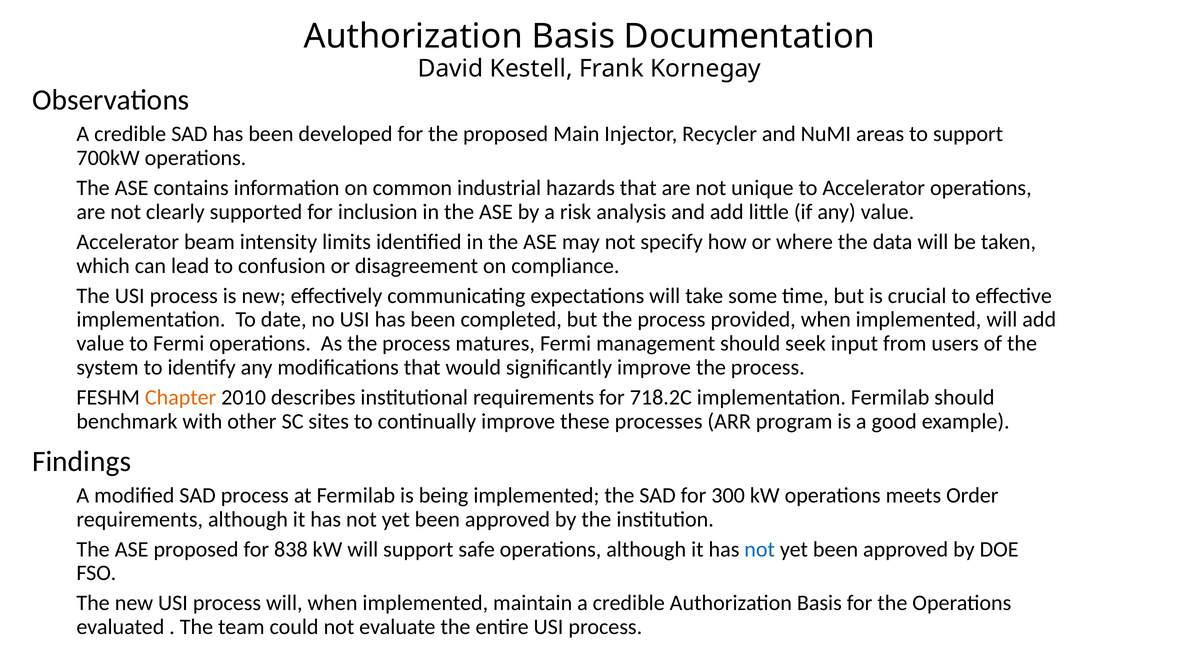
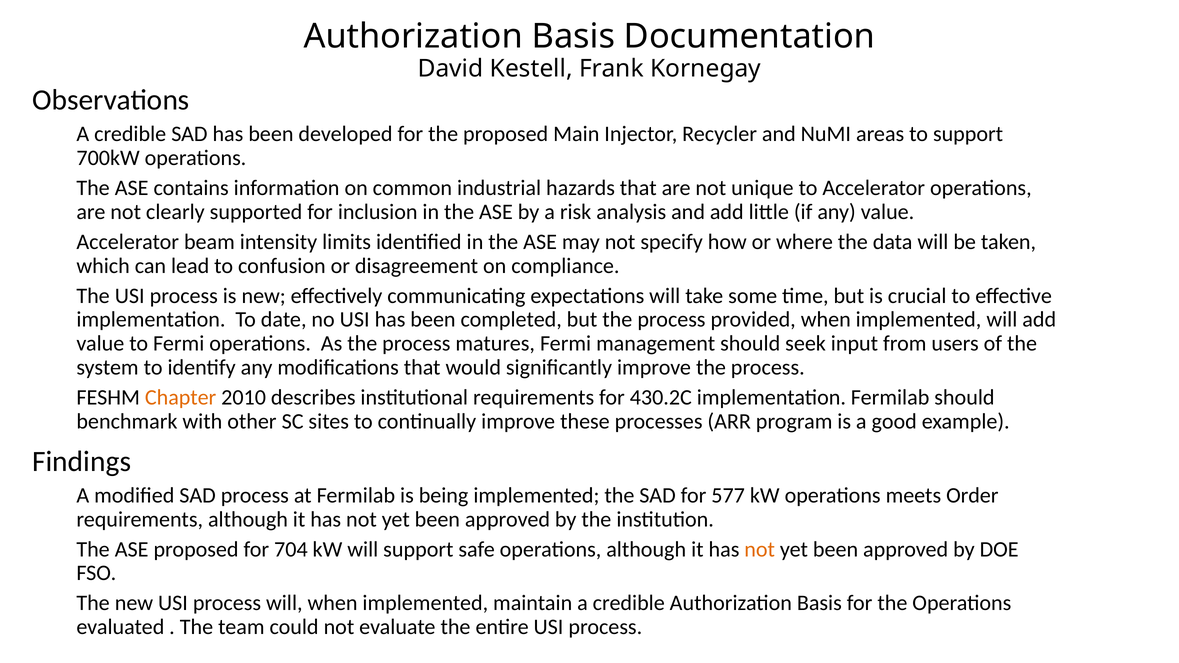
718.2C: 718.2C -> 430.2C
300: 300 -> 577
838: 838 -> 704
not at (760, 549) colour: blue -> orange
